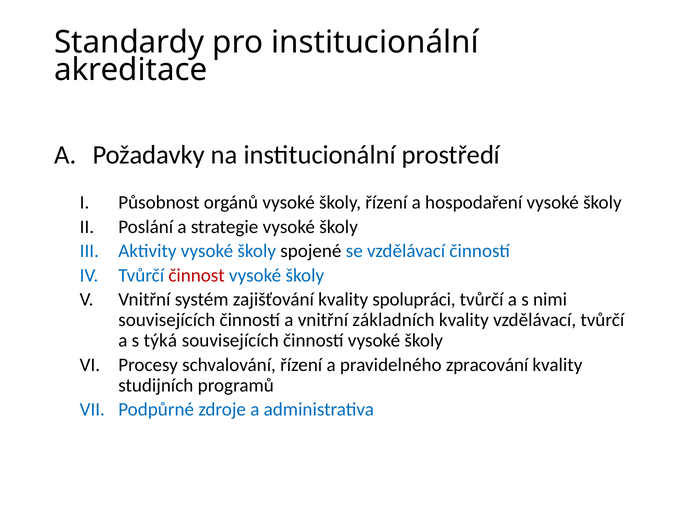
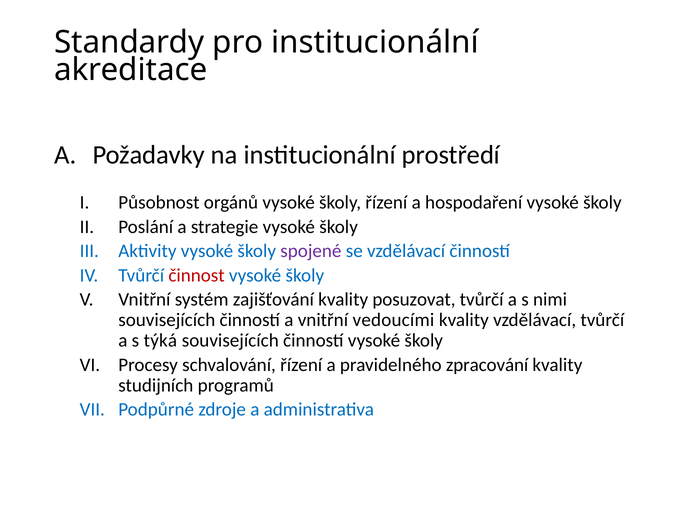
spojené colour: black -> purple
spolupráci: spolupráci -> posuzovat
základních: základních -> vedoucími
